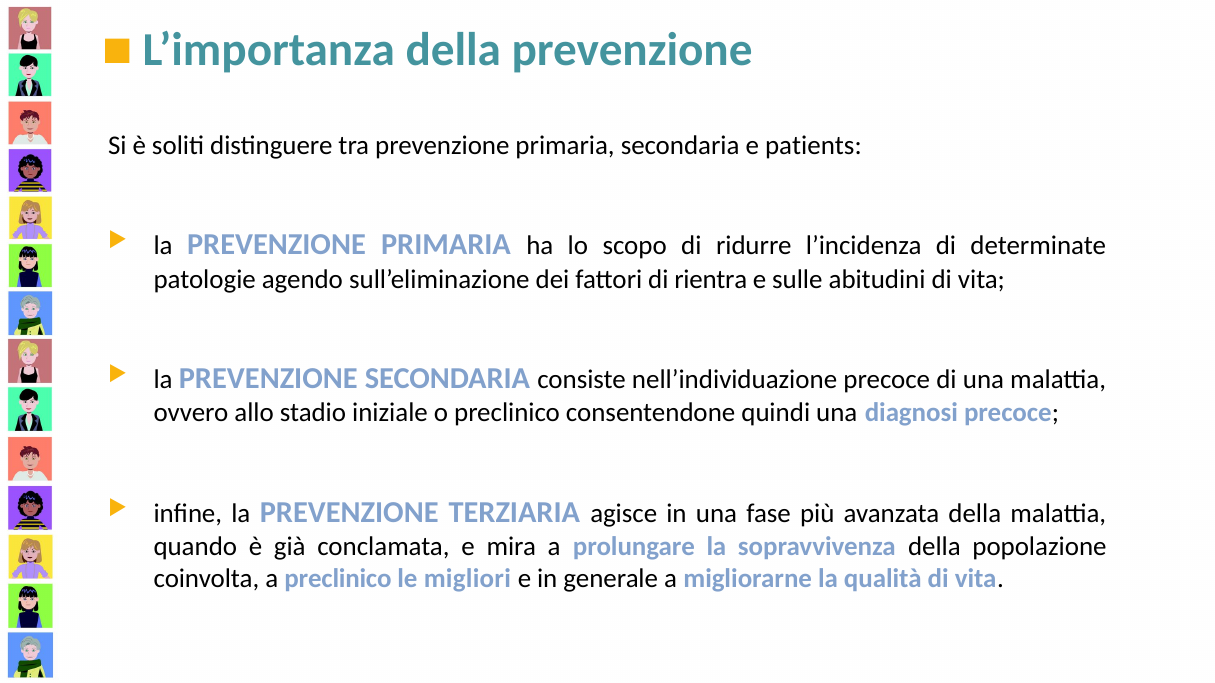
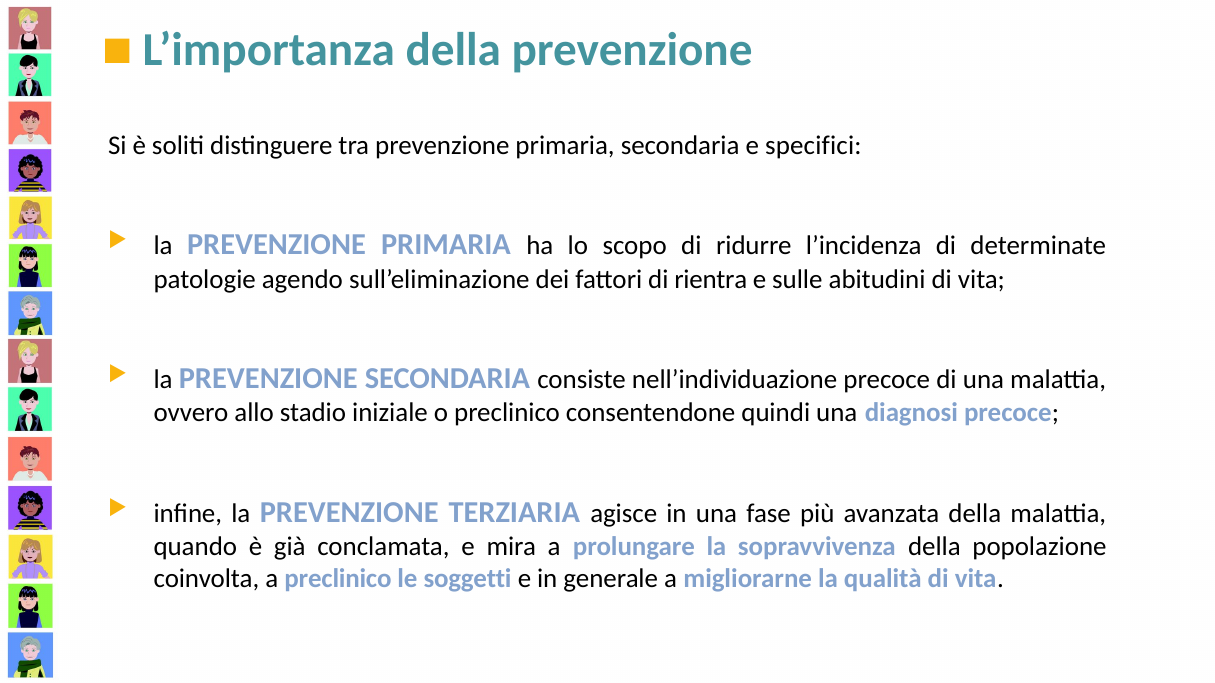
patients: patients -> specifici
migliori: migliori -> soggetti
